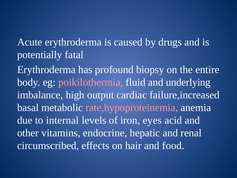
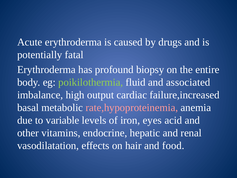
poikilothermia colour: pink -> light green
underlying: underlying -> associated
internal: internal -> variable
circumscribed: circumscribed -> vasodilatation
